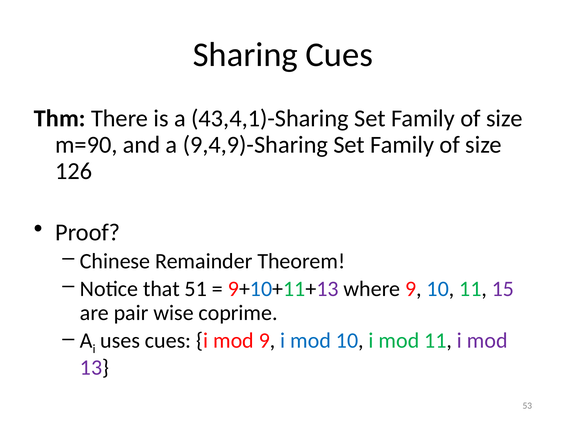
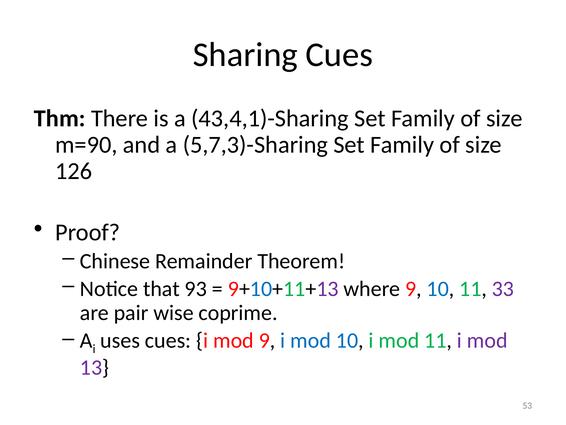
9,4,9)-Sharing: 9,4,9)-Sharing -> 5,7,3)-Sharing
51: 51 -> 93
15: 15 -> 33
